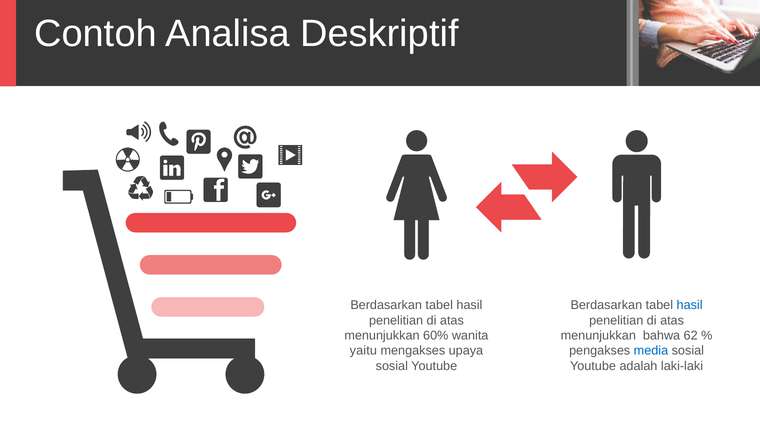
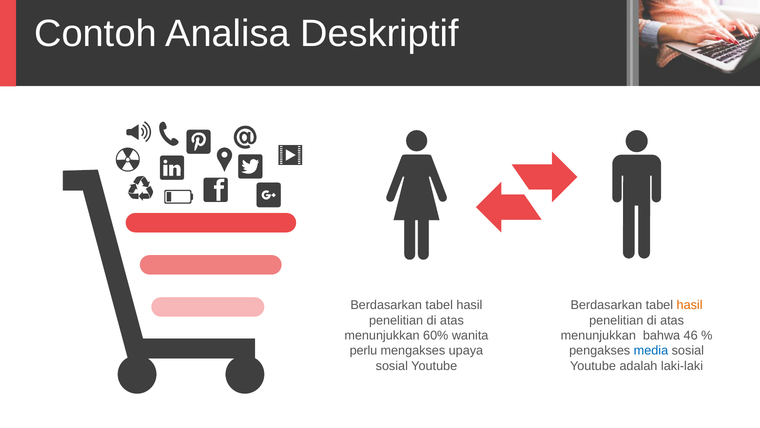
hasil at (690, 305) colour: blue -> orange
62: 62 -> 46
yaitu: yaitu -> perlu
